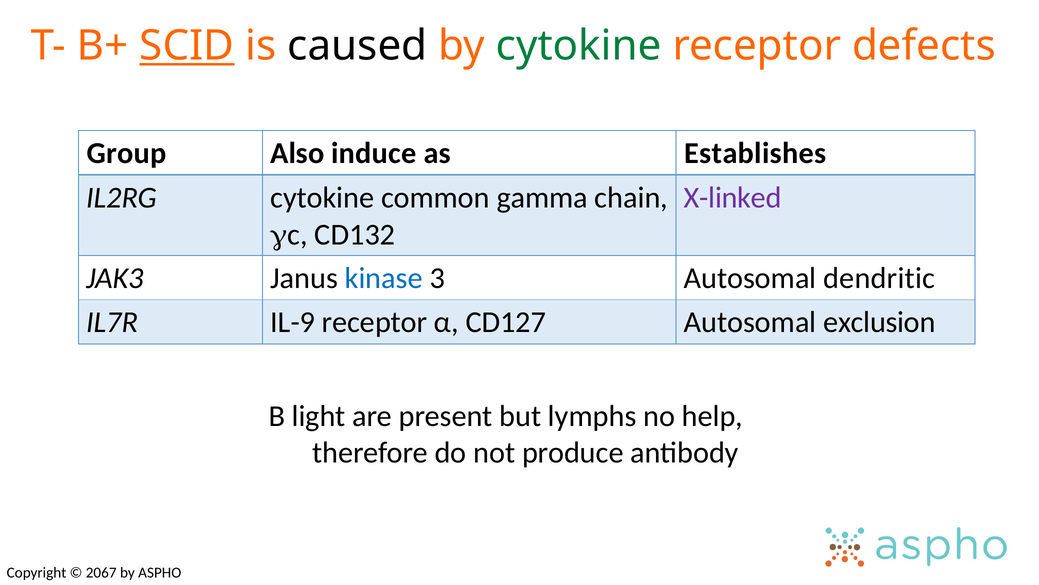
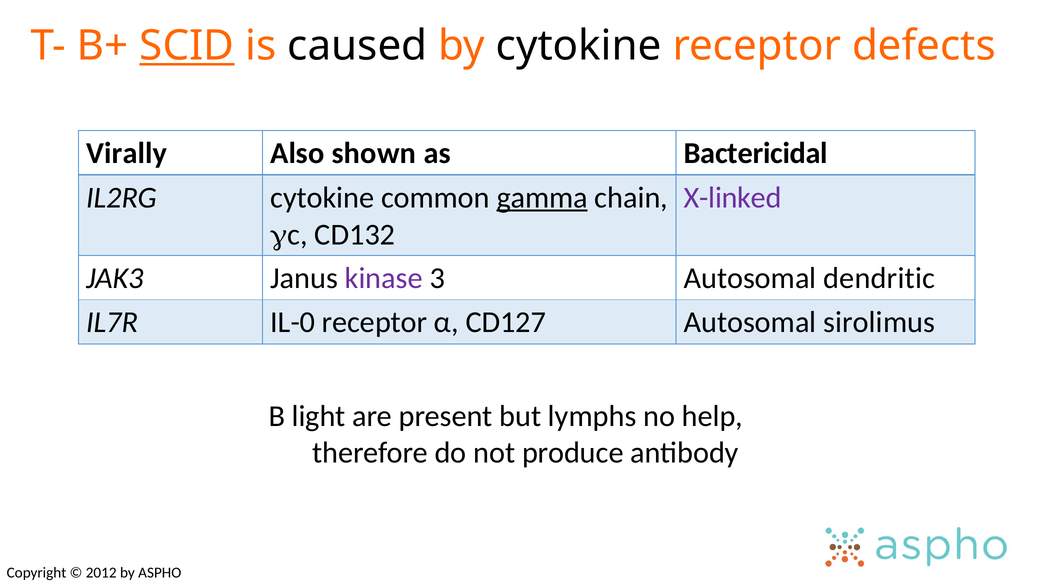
cytokine at (579, 46) colour: green -> black
Group: Group -> Virally
induce: induce -> shown
Establishes: Establishes -> Bactericidal
gamma underline: none -> present
kinase colour: blue -> purple
IL-9: IL-9 -> IL-0
exclusion: exclusion -> sirolimus
2067: 2067 -> 2012
